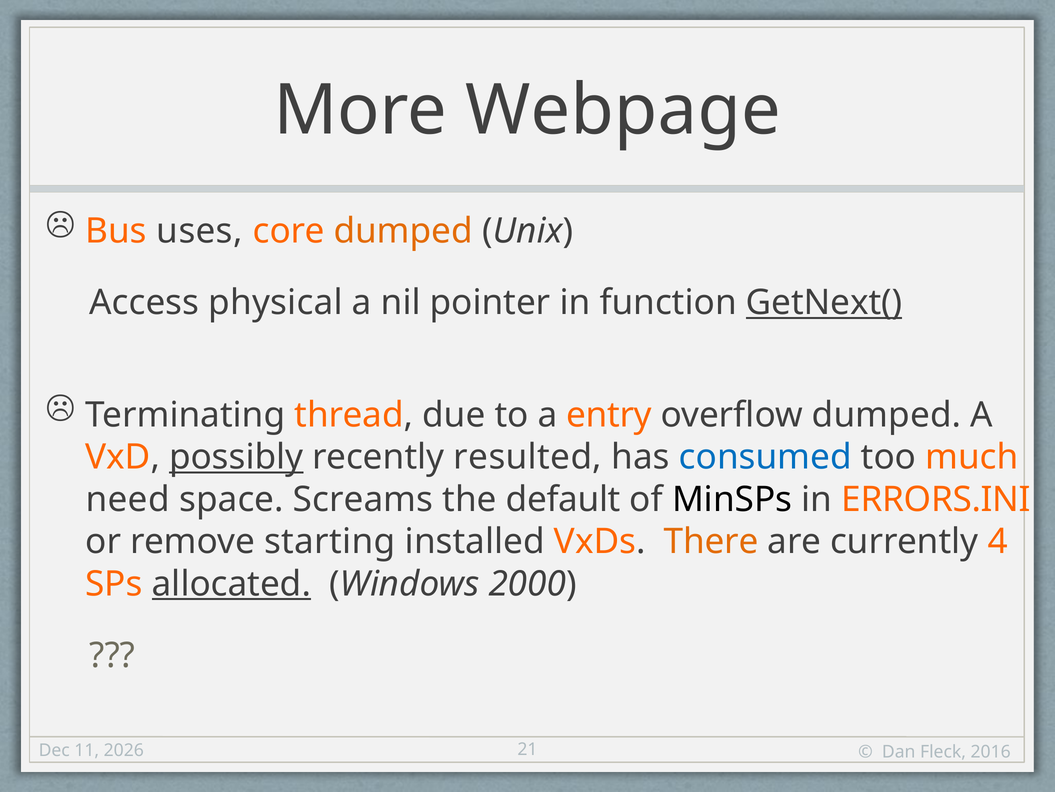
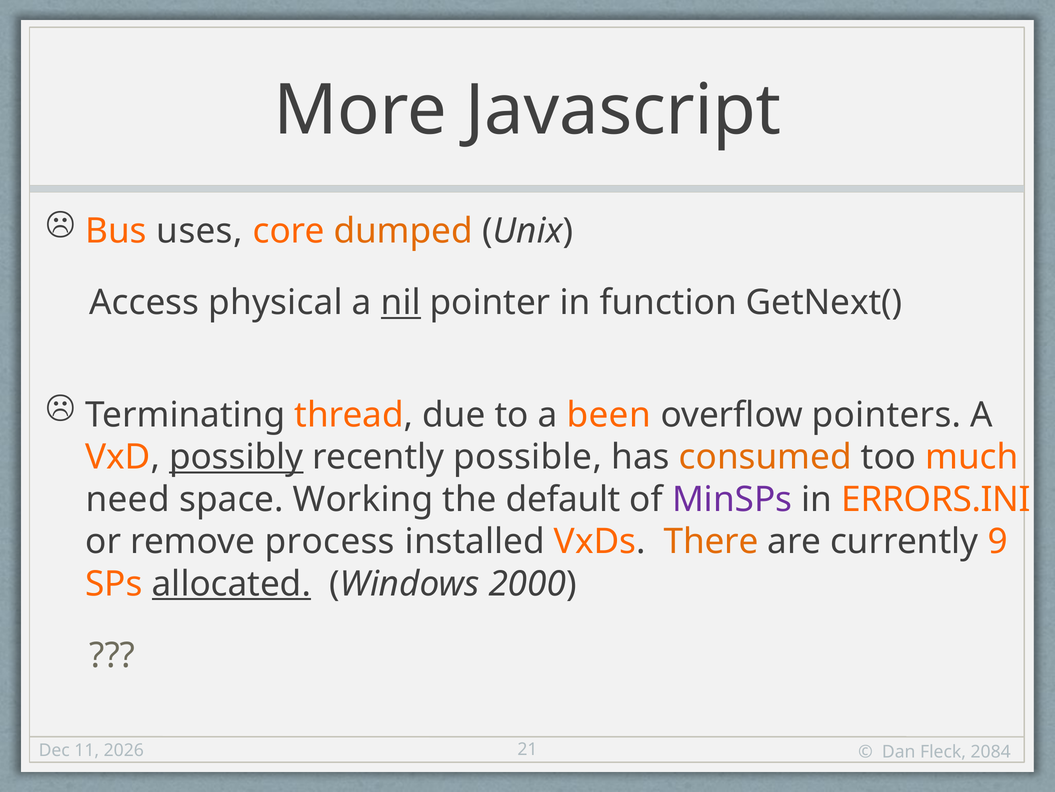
Webpage: Webpage -> Javascript
nil underline: none -> present
GetNext( underline: present -> none
entry: entry -> been
overflow dumped: dumped -> pointers
resulted: resulted -> possible
consumed colour: blue -> orange
Screams: Screams -> Working
MinSPs colour: black -> purple
starting: starting -> process
4: 4 -> 9
2016: 2016 -> 2084
